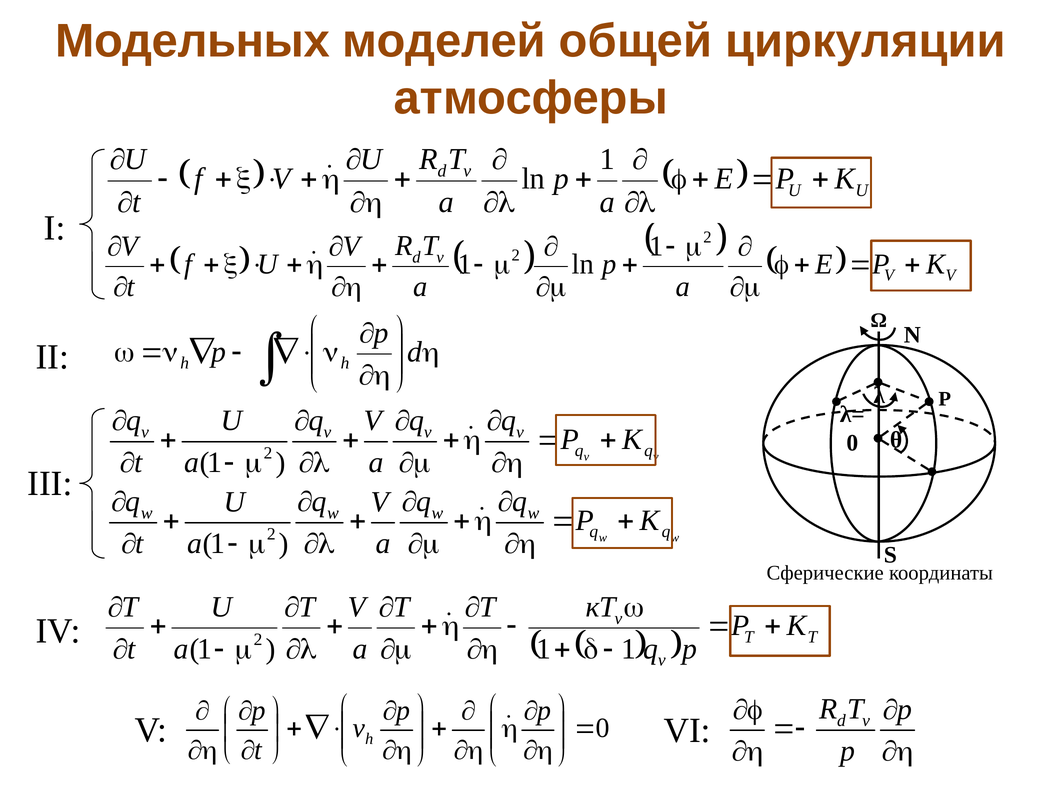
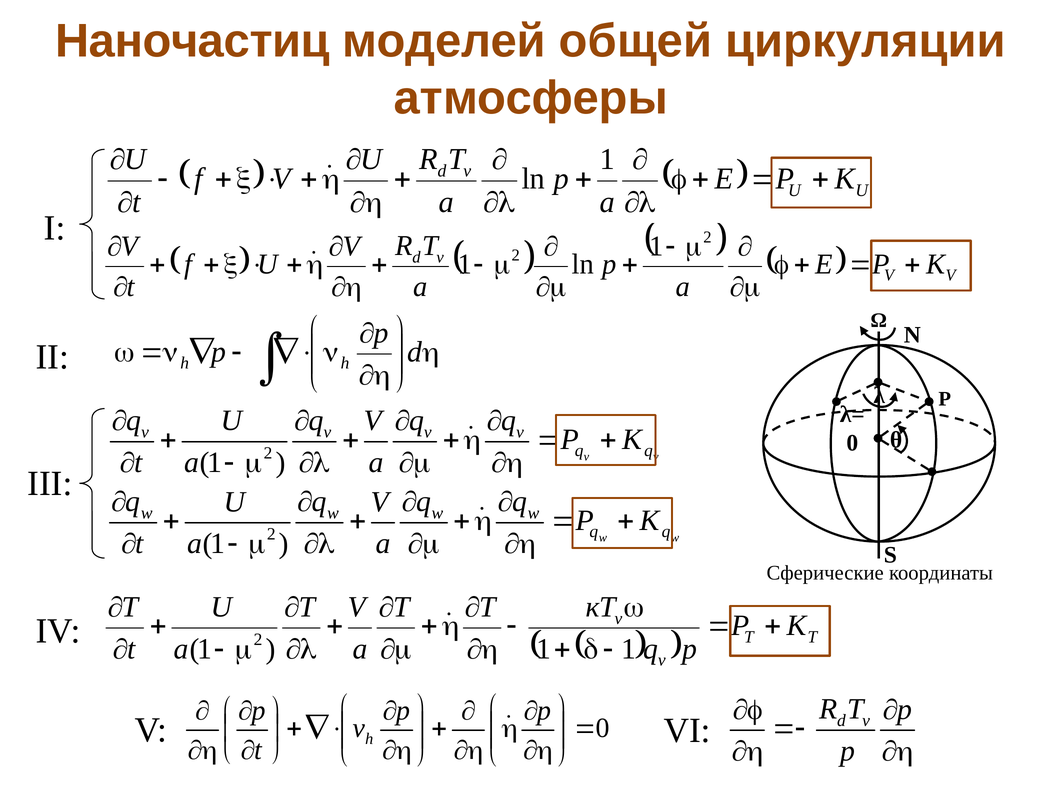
Модельных: Модельных -> Наночастиц
